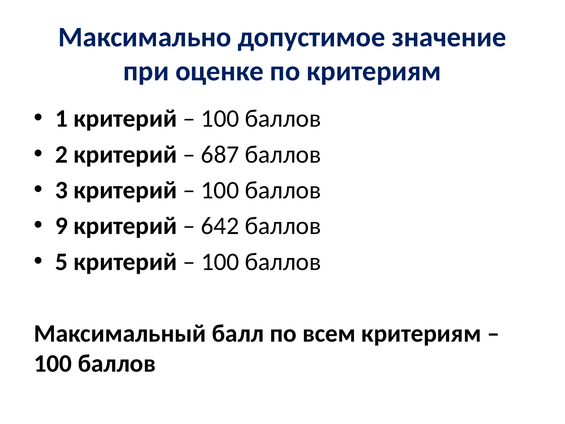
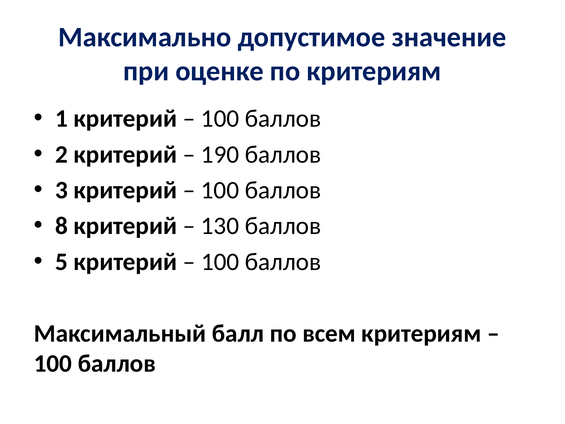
687: 687 -> 190
9: 9 -> 8
642: 642 -> 130
